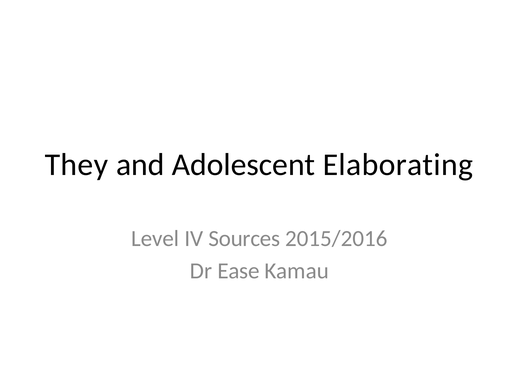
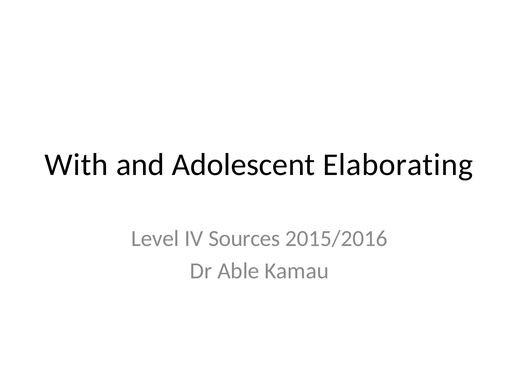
They: They -> With
Ease: Ease -> Able
